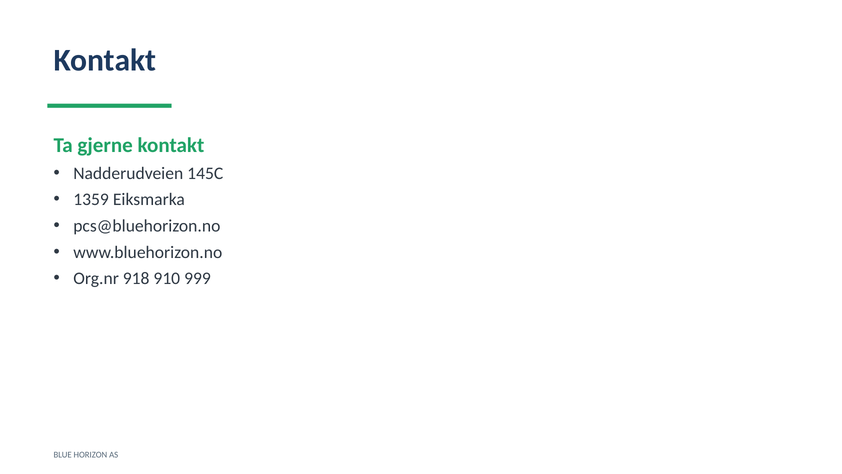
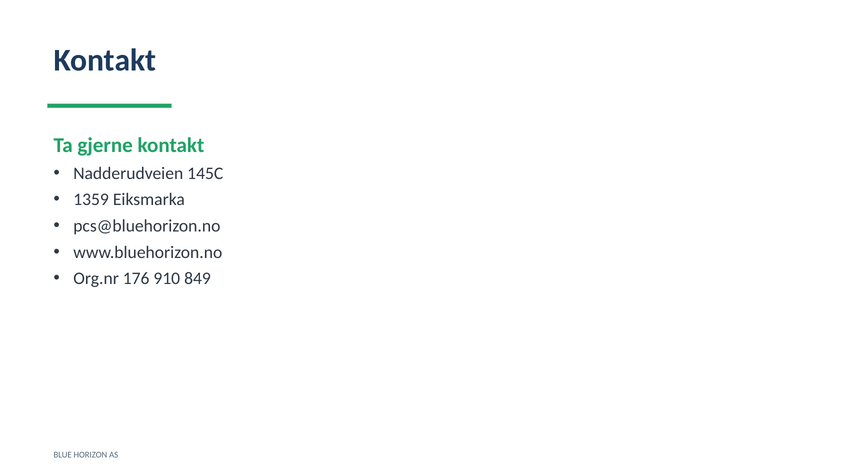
918: 918 -> 176
999: 999 -> 849
